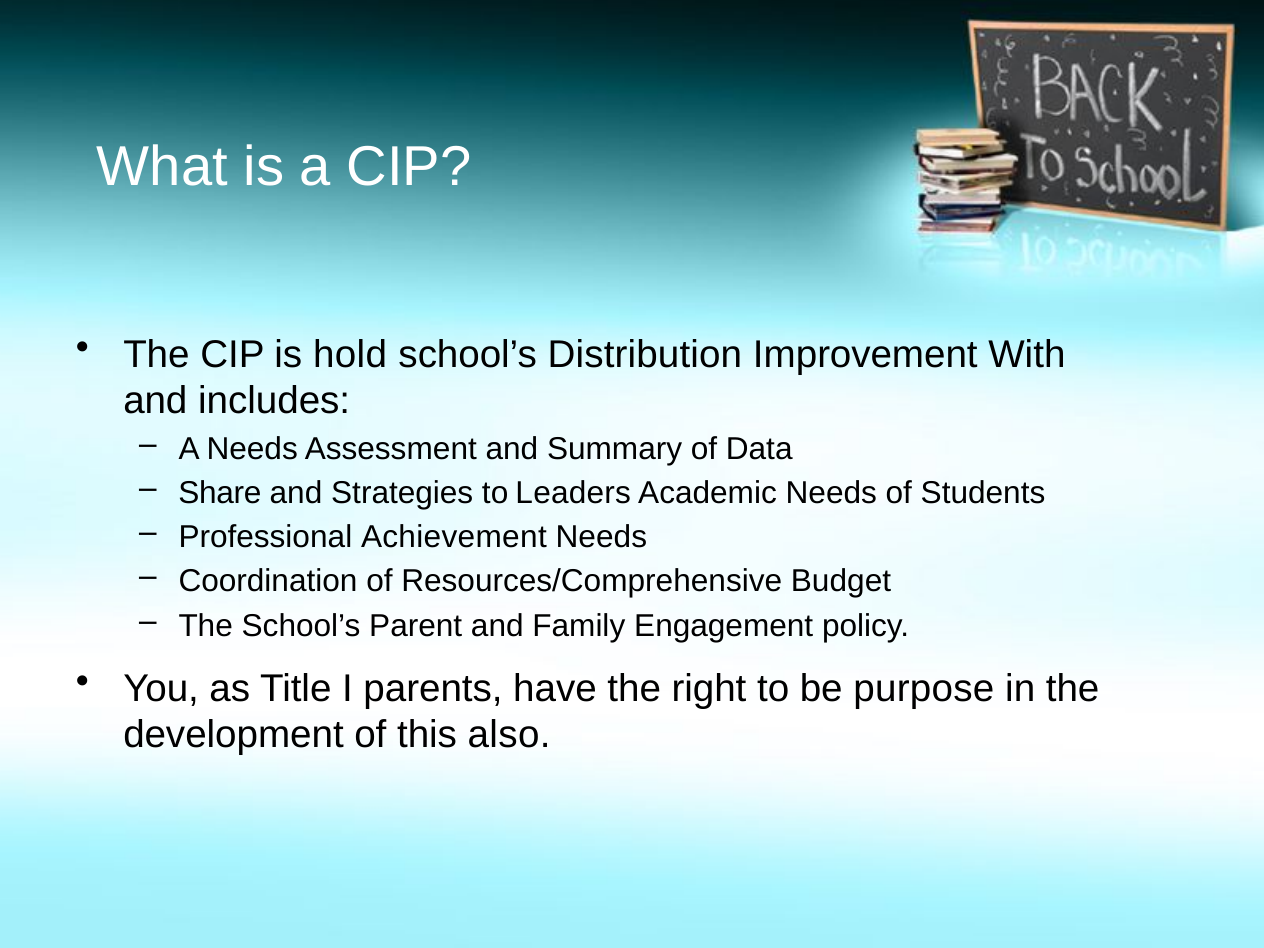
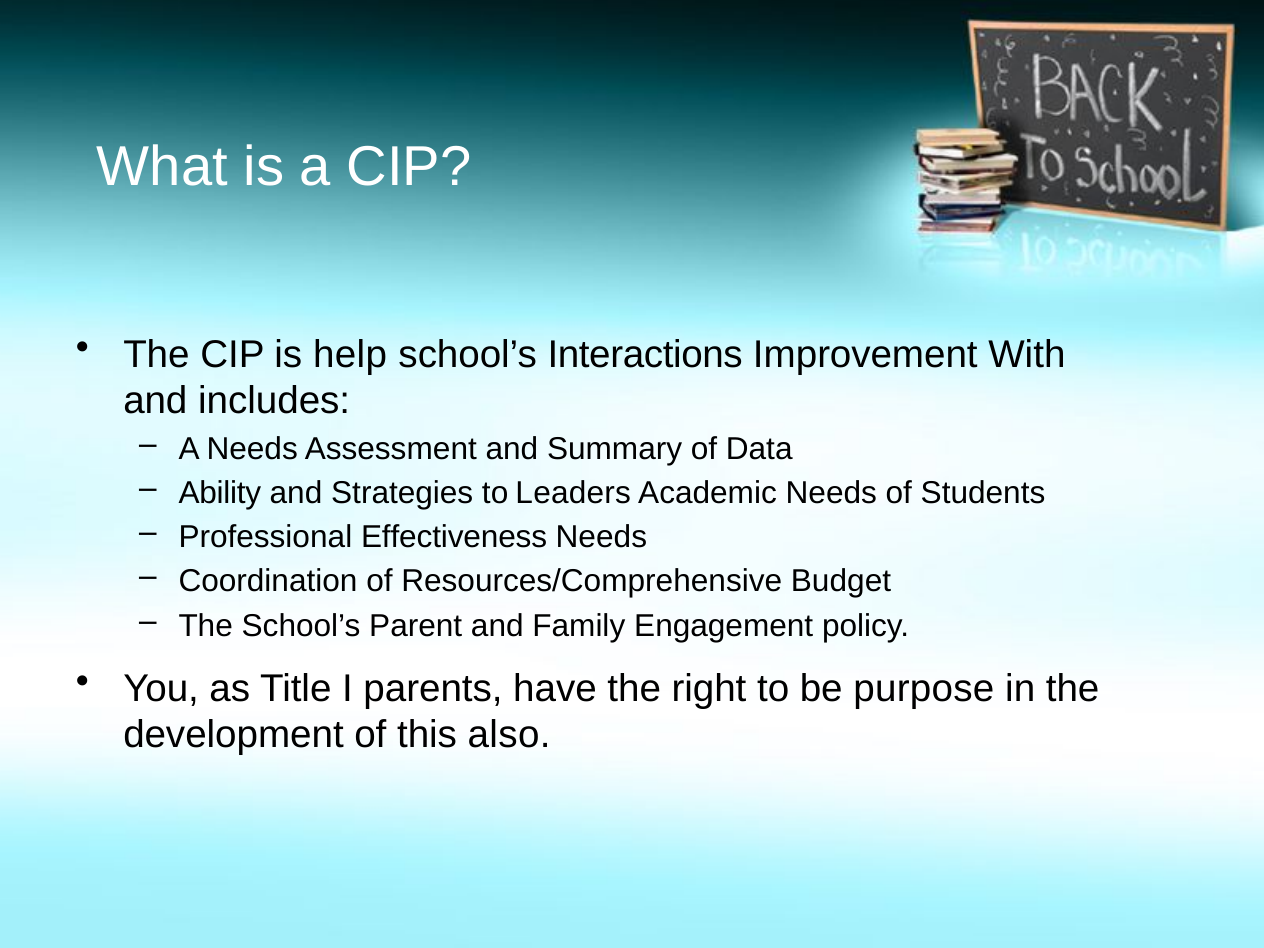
hold: hold -> help
Distribution: Distribution -> Interactions
Share: Share -> Ability
Achievement: Achievement -> Effectiveness
